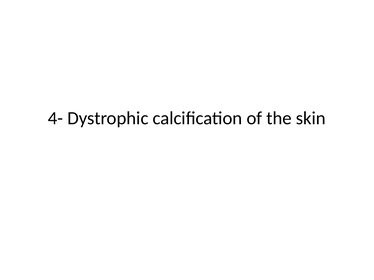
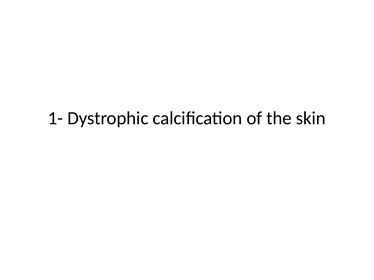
4-: 4- -> 1-
